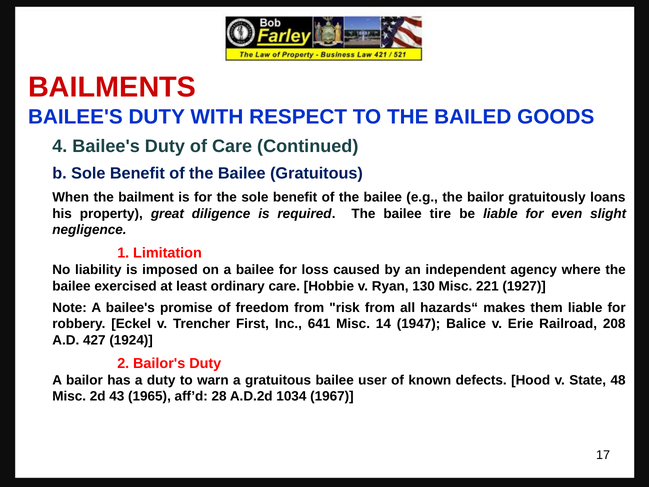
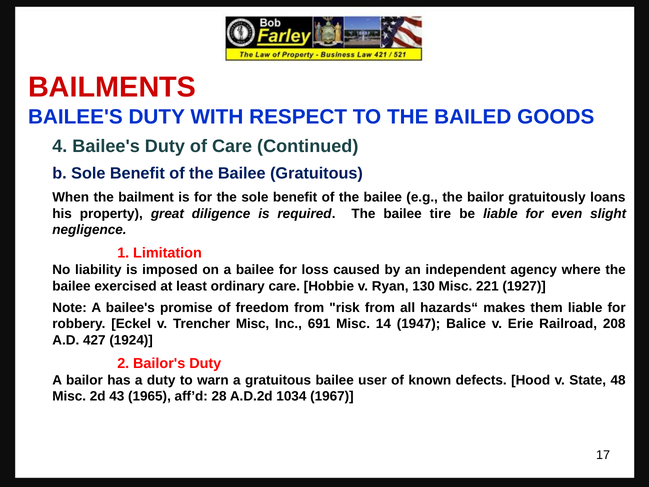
Trencher First: First -> Misc
641: 641 -> 691
